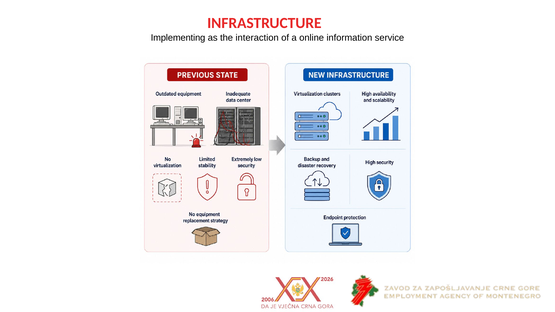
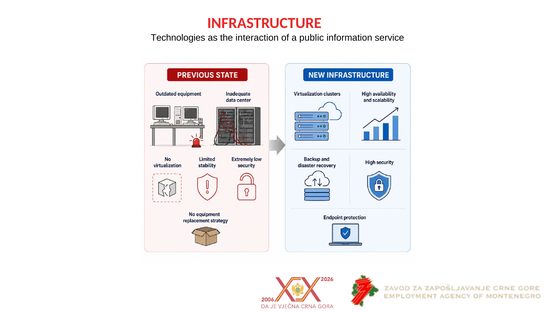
Implementing: Implementing -> Technologies
online: online -> public
